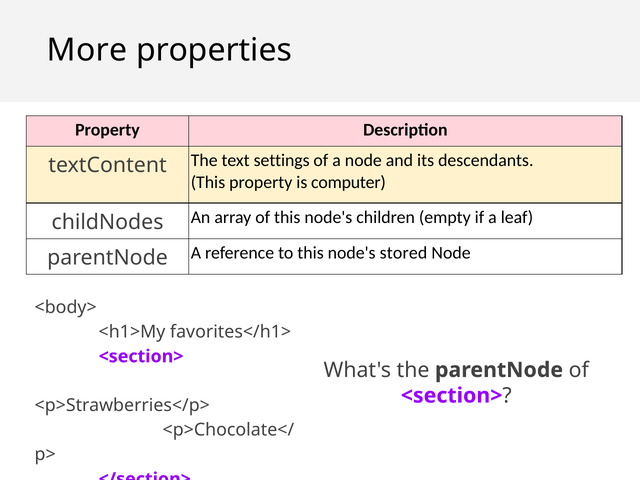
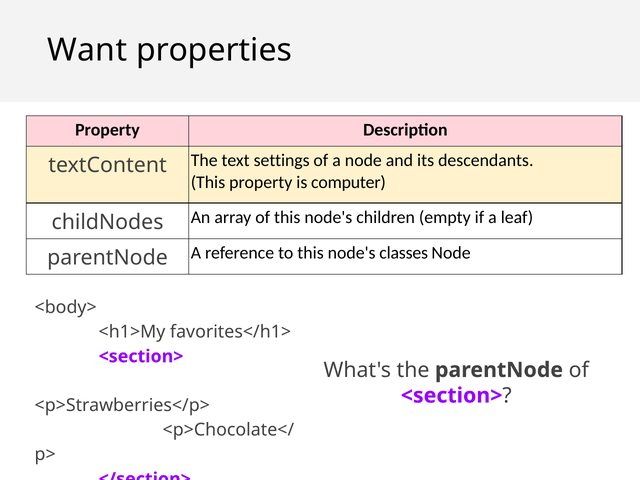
More: More -> Want
stored: stored -> classes
